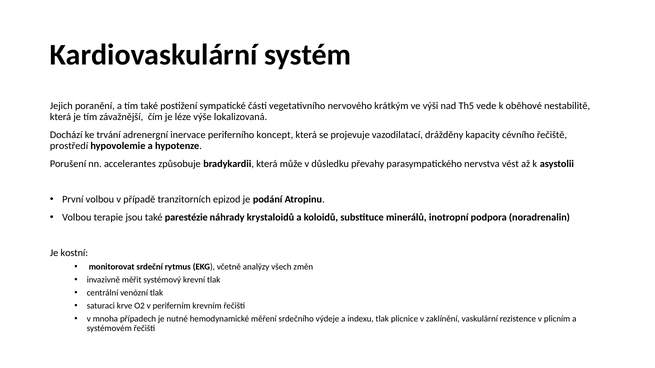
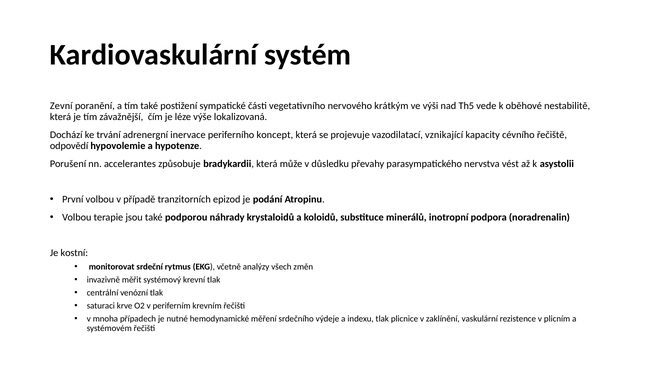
Jejich: Jejich -> Zevní
drážděny: drážděny -> vznikající
prostředí: prostředí -> odpovědí
parestézie: parestézie -> podporou
